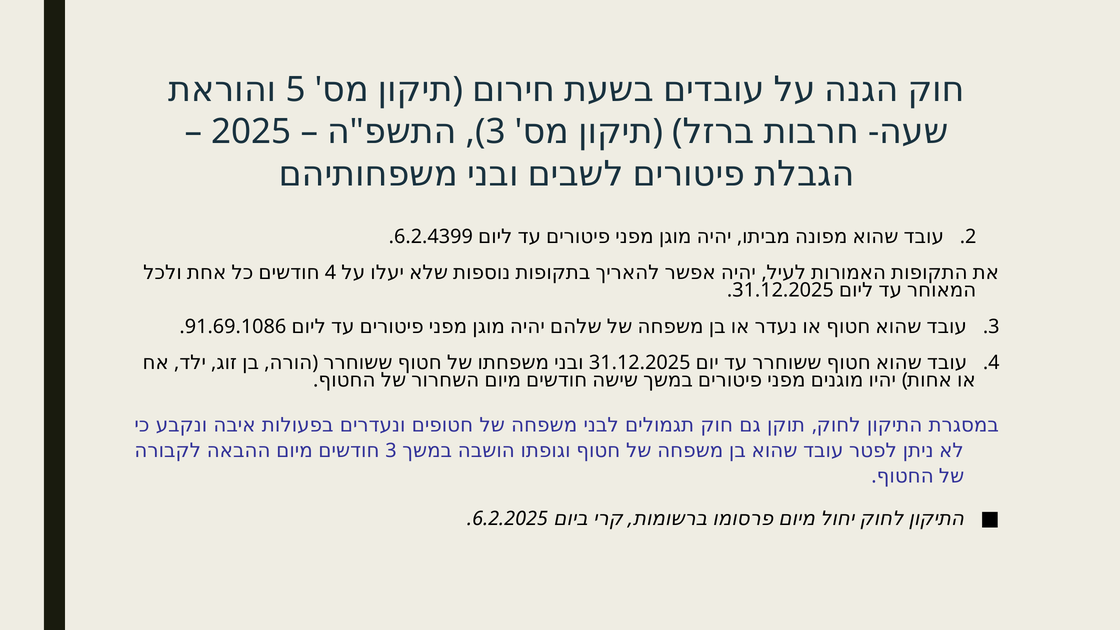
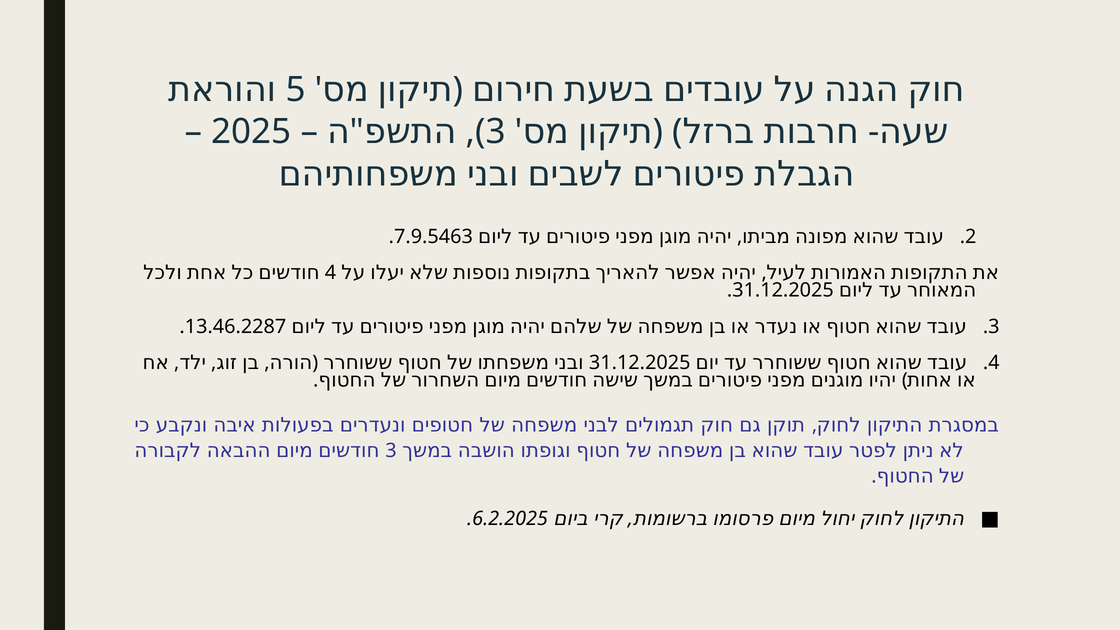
6.2.4399: 6.2.4399 -> 7.9.5463
91.69.1086: 91.69.1086 -> 13.46.2287
